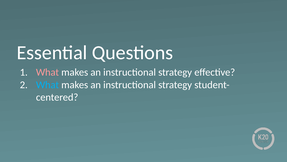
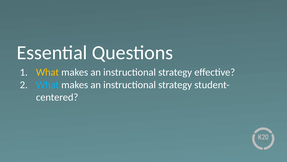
What at (47, 72) colour: pink -> yellow
